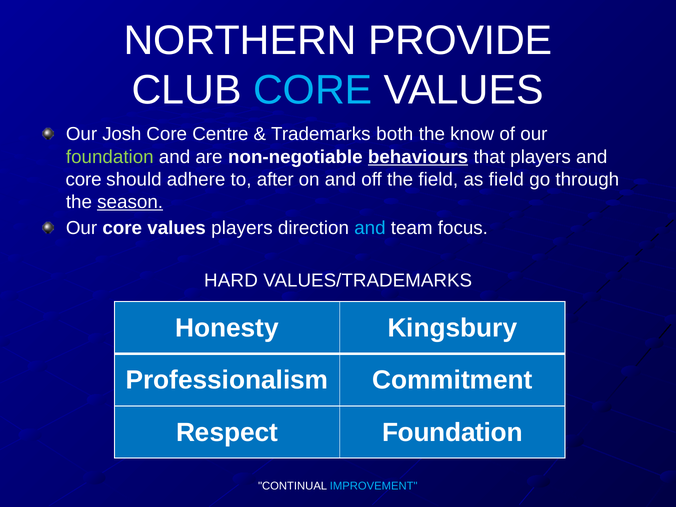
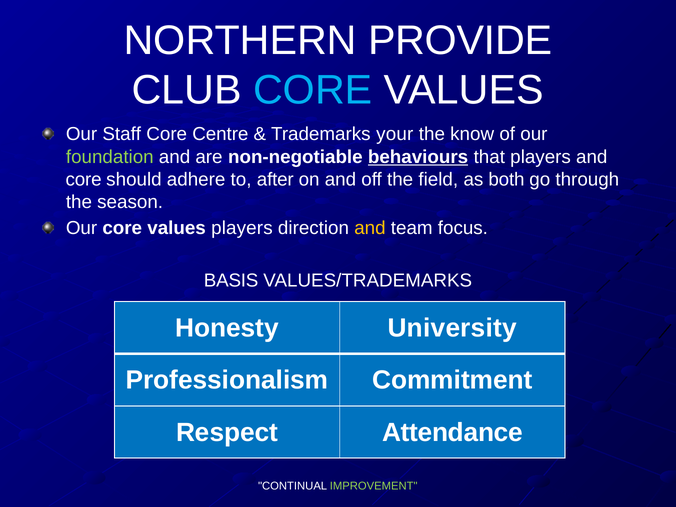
Josh: Josh -> Staff
both: both -> your
as field: field -> both
season underline: present -> none
and at (370, 228) colour: light blue -> yellow
HARD: HARD -> BASIS
Kingsbury: Kingsbury -> University
Respect Foundation: Foundation -> Attendance
IMPROVEMENT colour: light blue -> light green
